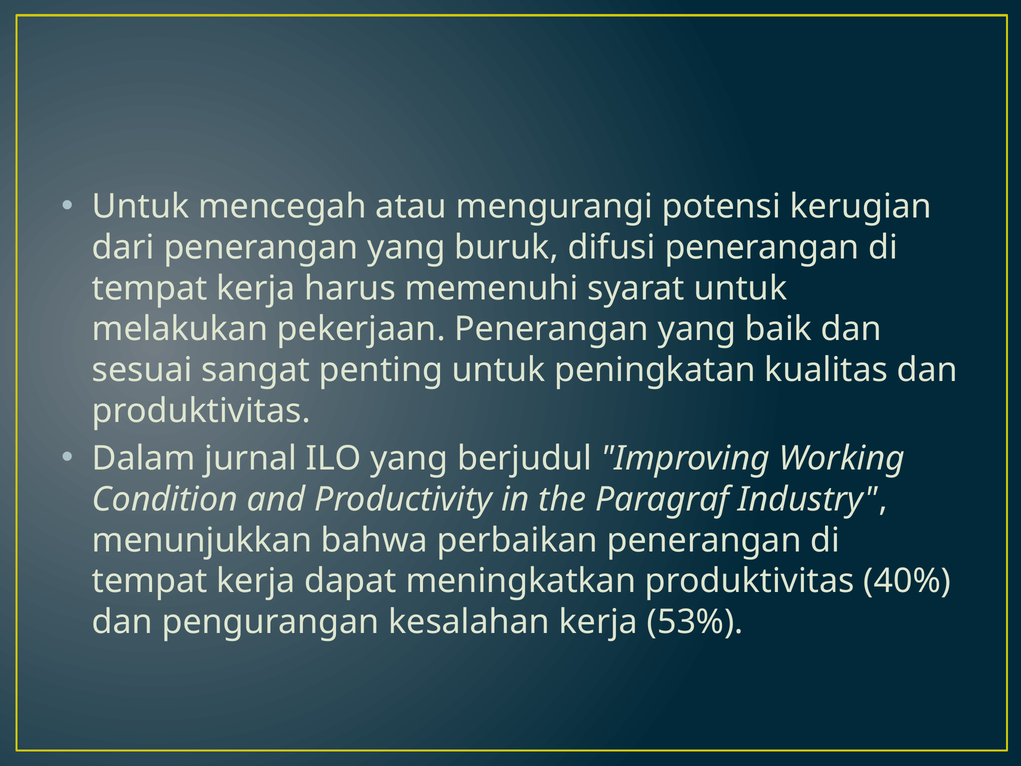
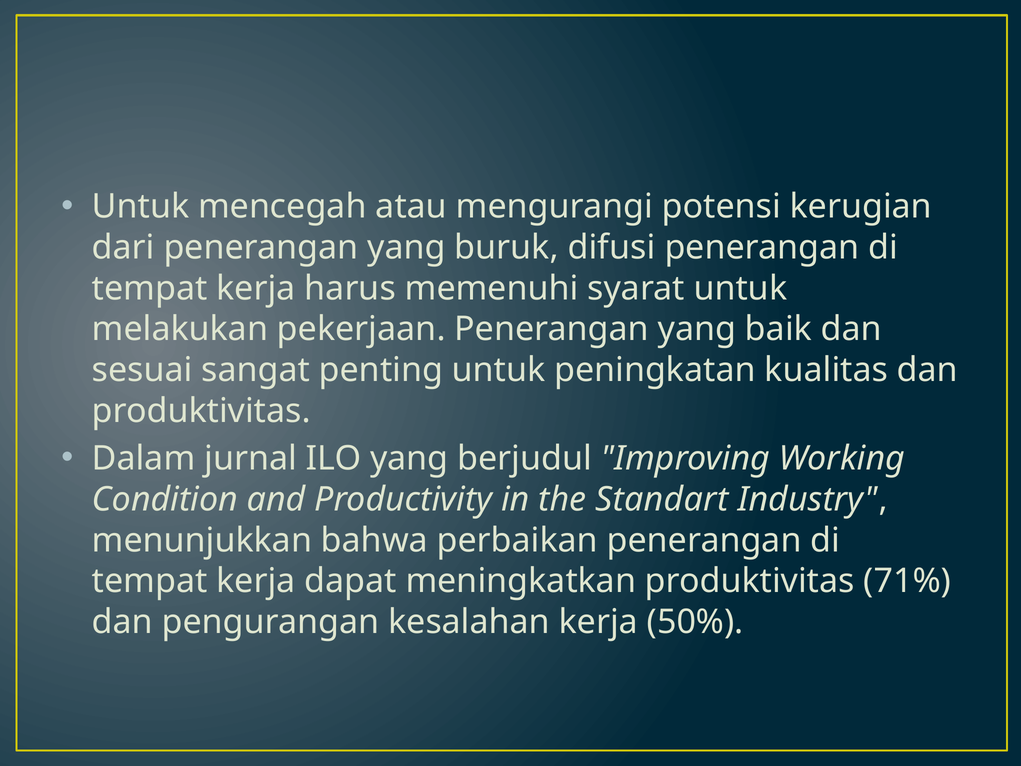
Paragraf: Paragraf -> Standart
40%: 40% -> 71%
53%: 53% -> 50%
